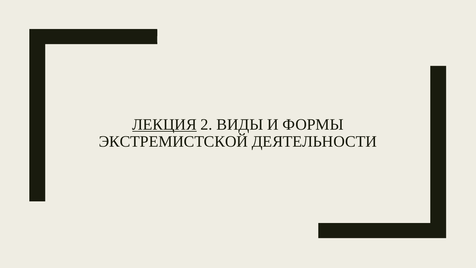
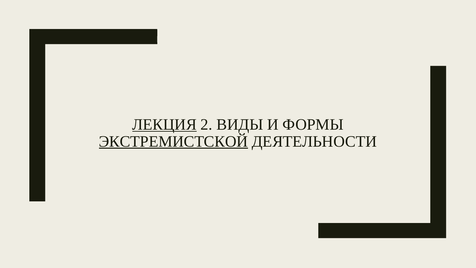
ЭКСТРЕМИСТСКОЙ underline: none -> present
